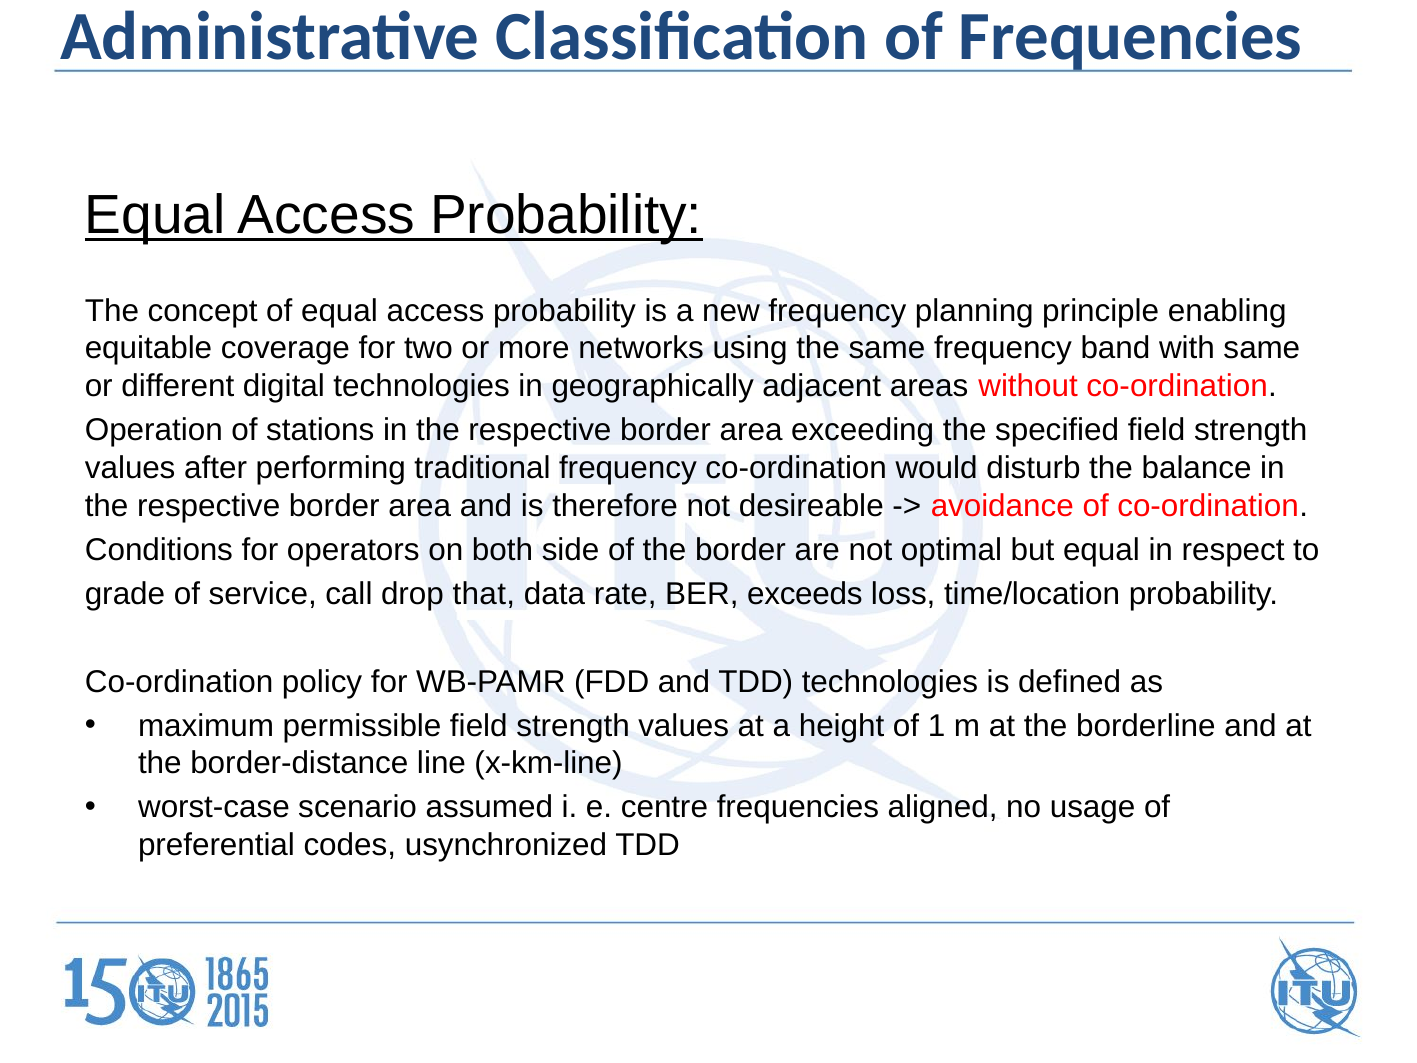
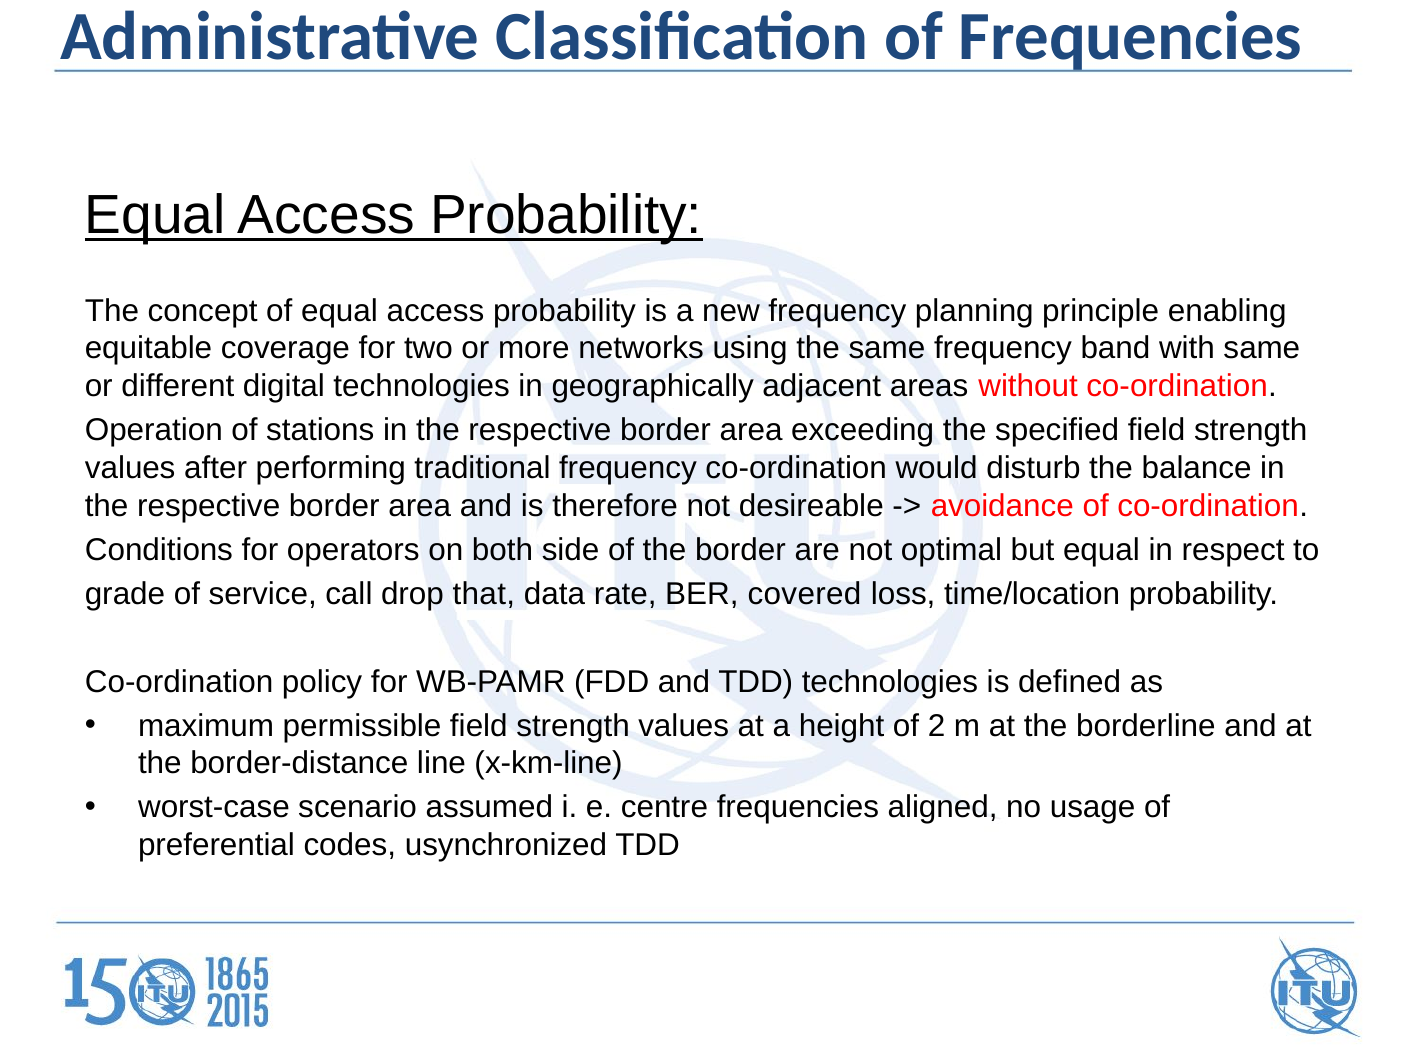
exceeds: exceeds -> covered
1: 1 -> 2
